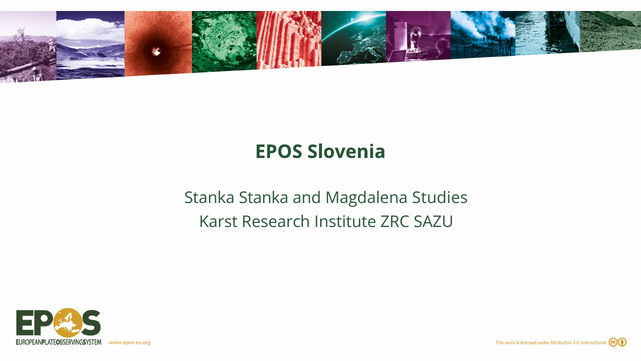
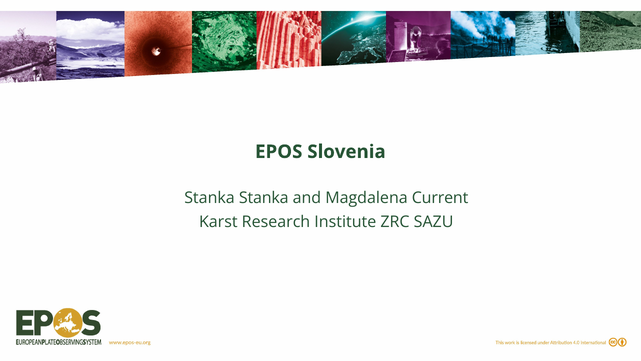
Studies: Studies -> Current
